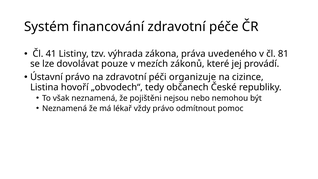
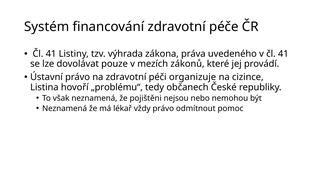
v čl 81: 81 -> 41
„obvodech“: „obvodech“ -> „problému“
